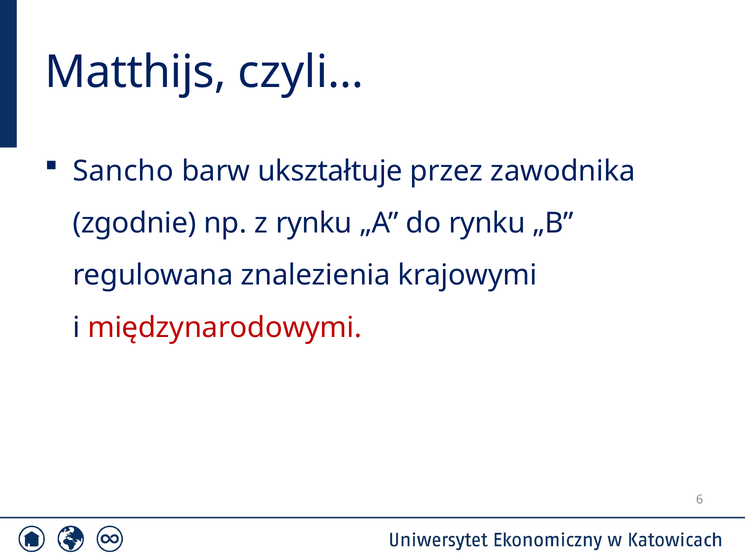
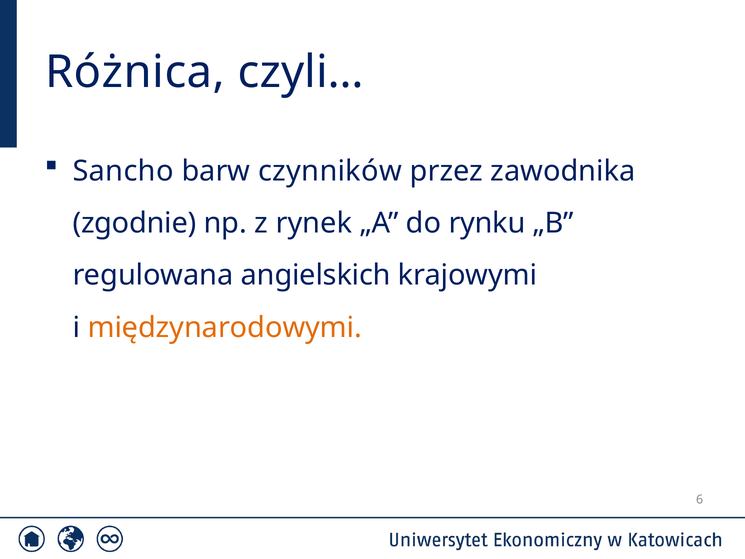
Matthijs: Matthijs -> Różnica
ukształtuje: ukształtuje -> czynników
z rynku: rynku -> rynek
znalezienia: znalezienia -> angielskich
międzynarodowymi colour: red -> orange
